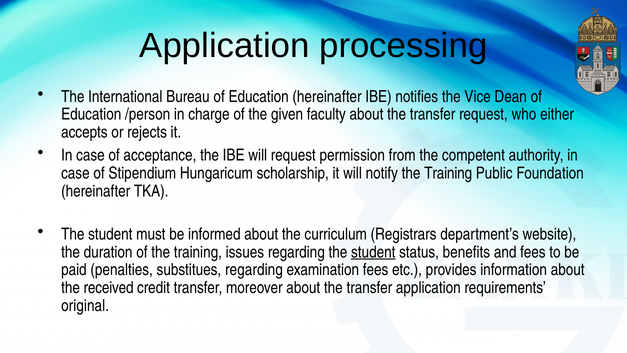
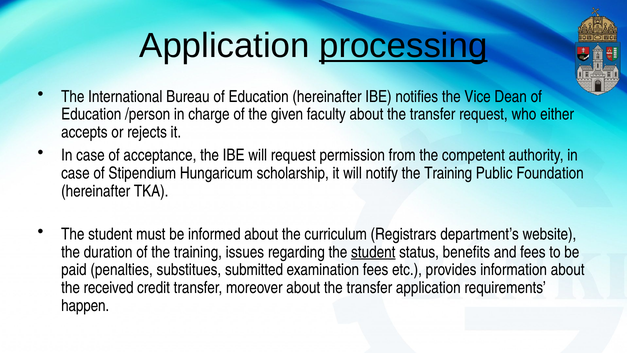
processing underline: none -> present
substitues regarding: regarding -> submitted
original: original -> happen
